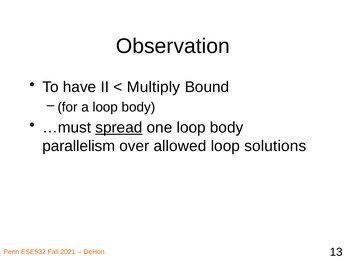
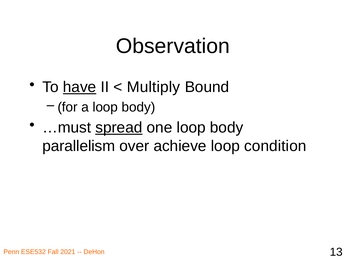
have underline: none -> present
allowed: allowed -> achieve
solutions: solutions -> condition
